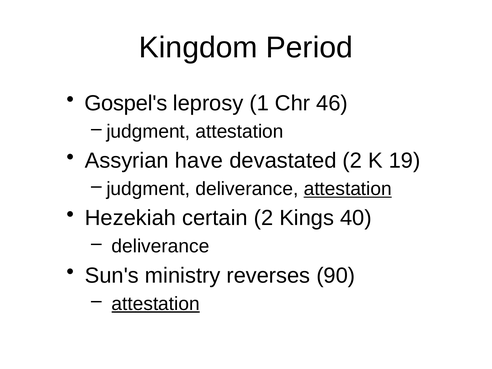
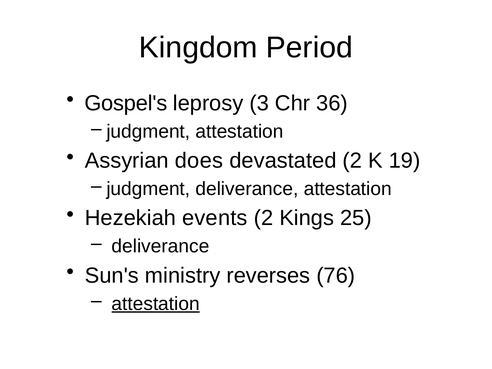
1: 1 -> 3
46: 46 -> 36
have: have -> does
attestation at (348, 189) underline: present -> none
certain: certain -> events
40: 40 -> 25
90: 90 -> 76
